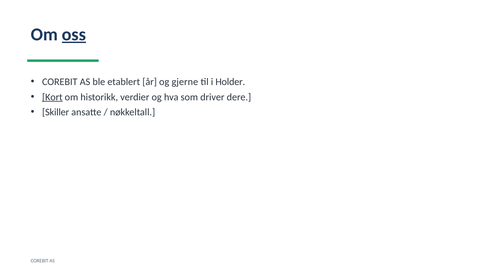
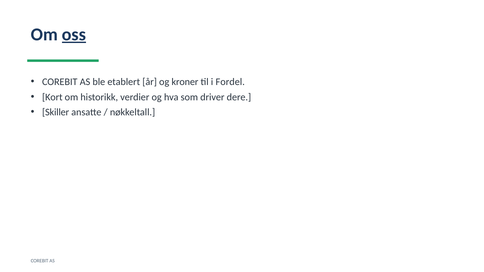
gjerne: gjerne -> kroner
Holder: Holder -> Fordel
Kort underline: present -> none
